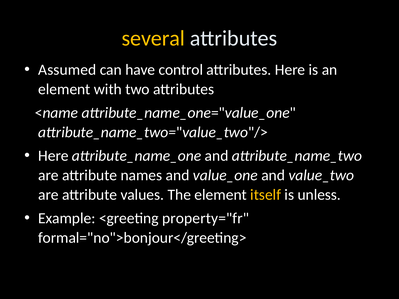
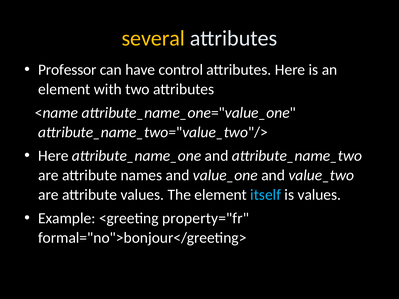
Assumed: Assumed -> Professor
itself colour: yellow -> light blue
is unless: unless -> values
